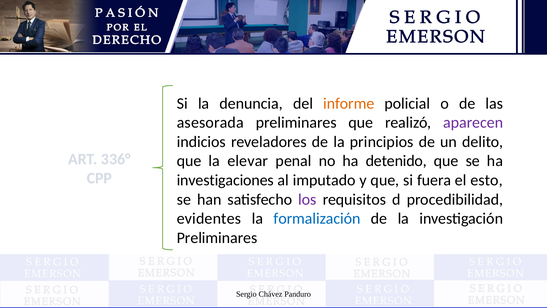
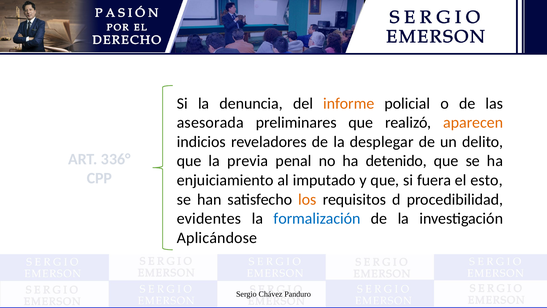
aparecen colour: purple -> orange
principios: principios -> desplegar
elevar: elevar -> previa
investigaciones: investigaciones -> enjuiciamiento
los colour: purple -> orange
Preliminares at (217, 238): Preliminares -> Aplicándose
